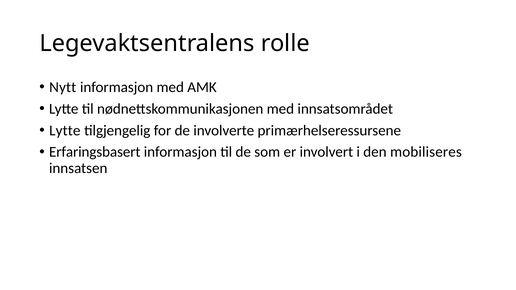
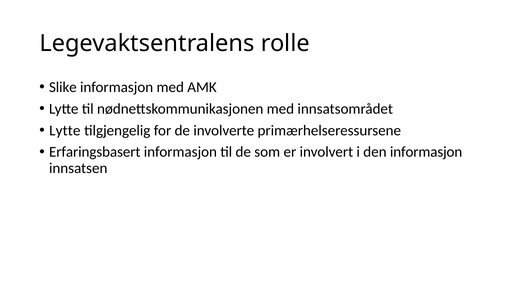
Nytt: Nytt -> Slike
den mobiliseres: mobiliseres -> informasjon
